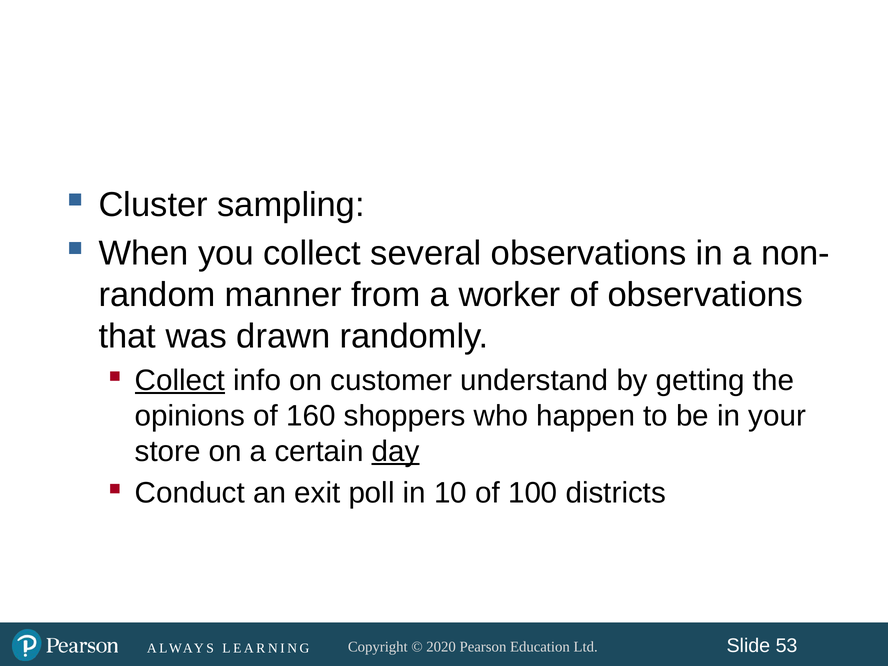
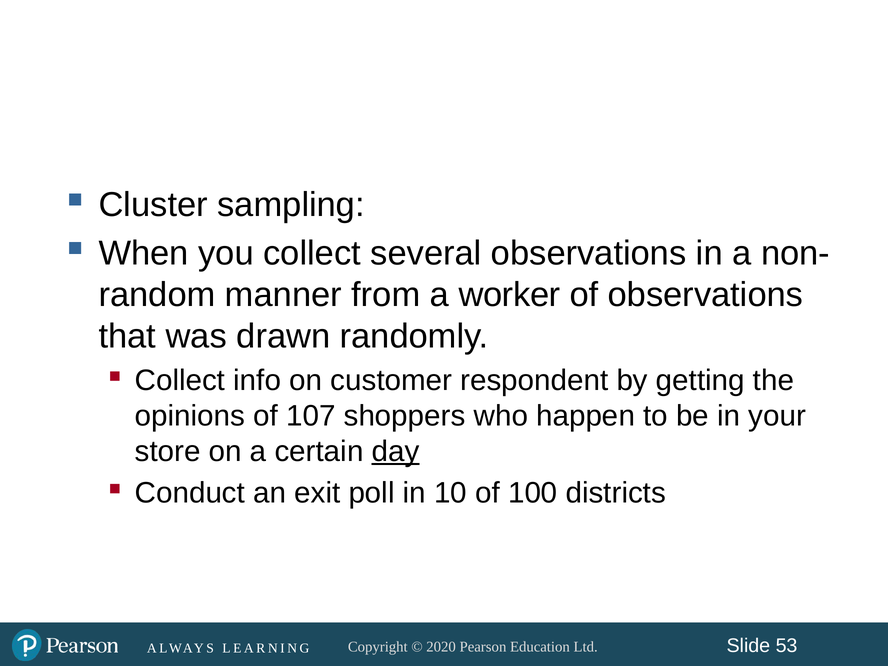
Collect at (180, 380) underline: present -> none
understand: understand -> respondent
160: 160 -> 107
